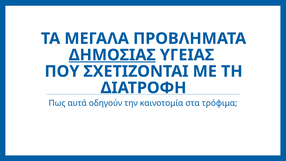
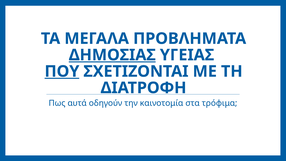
ΠΟΥ underline: none -> present
